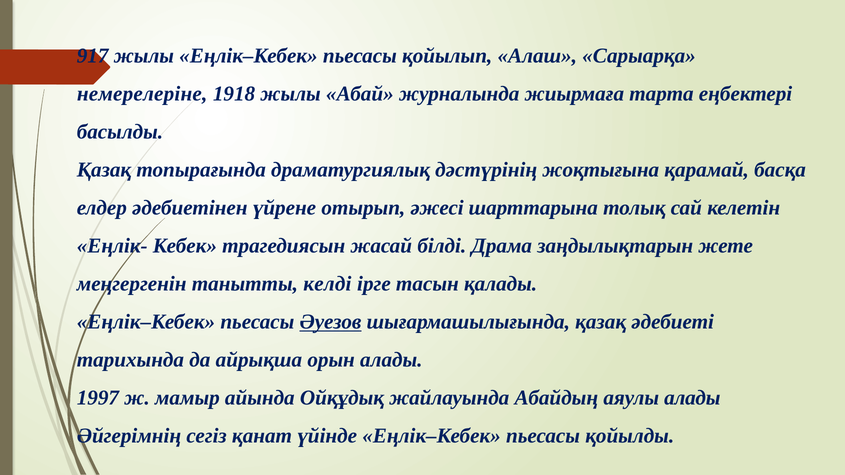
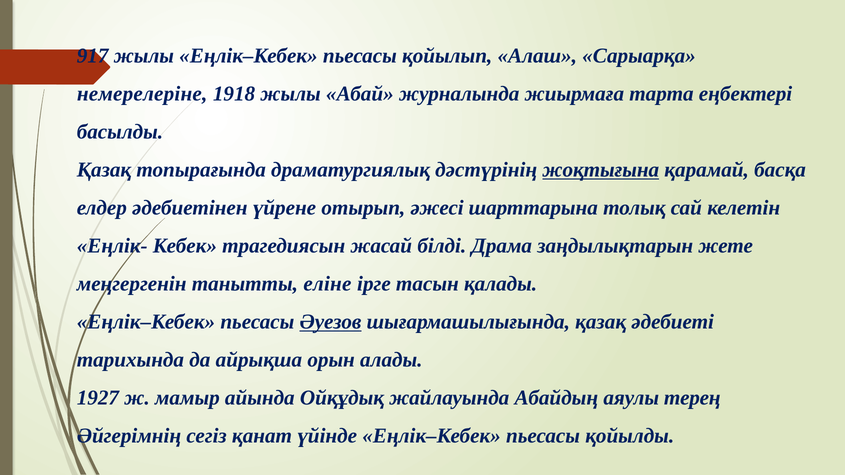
жоқтығына underline: none -> present
келді: келді -> еліне
1997: 1997 -> 1927
аяулы алады: алады -> терең
